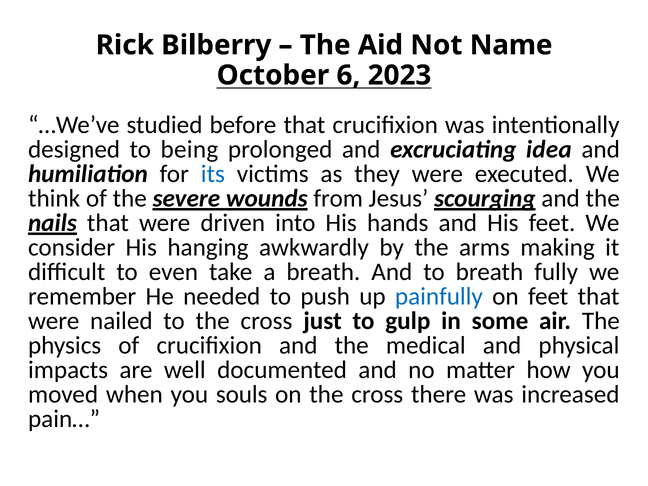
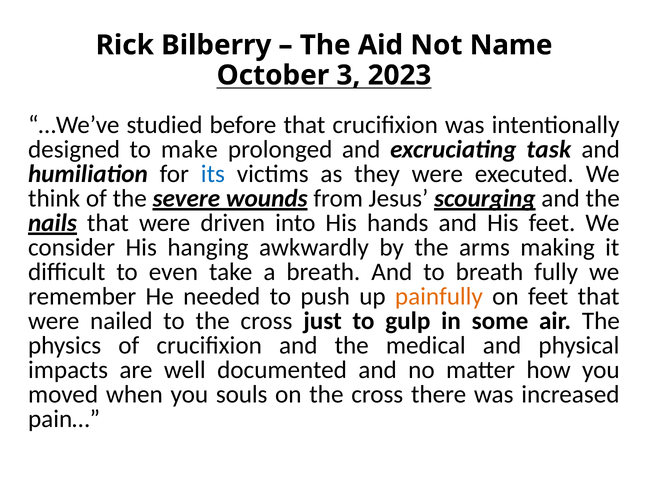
6: 6 -> 3
being: being -> make
idea: idea -> task
painfully colour: blue -> orange
